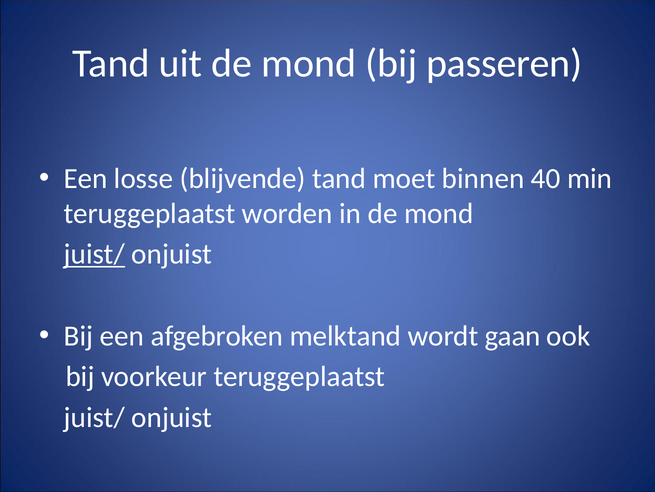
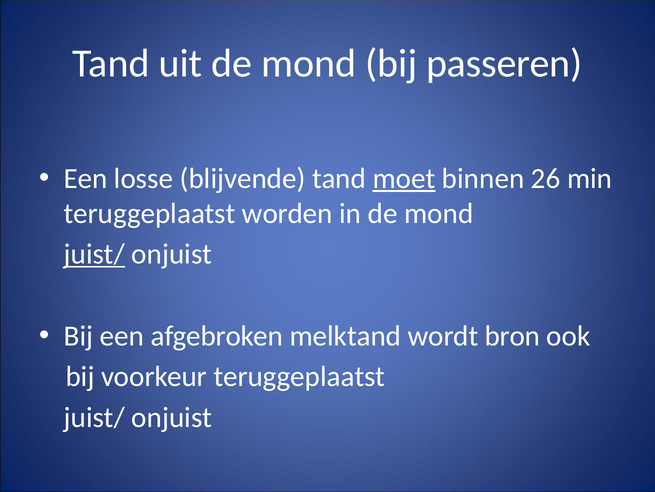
moet underline: none -> present
40: 40 -> 26
gaan: gaan -> bron
